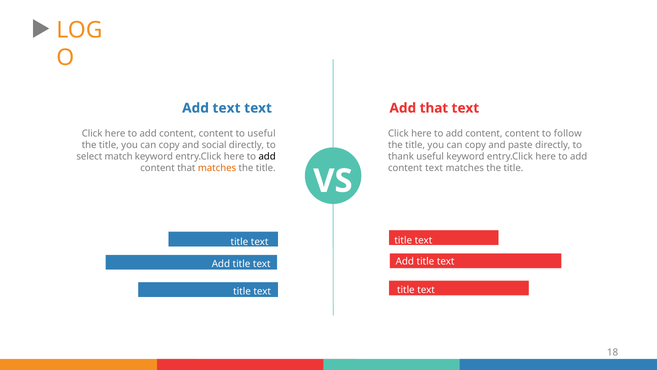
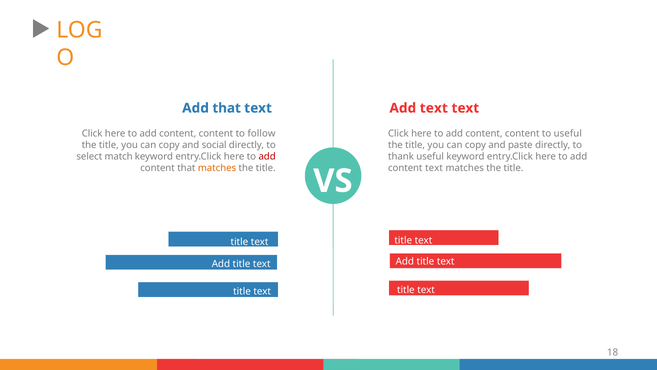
Add text: text -> that
Add that: that -> text
to useful: useful -> follow
to follow: follow -> useful
add at (267, 157) colour: black -> red
